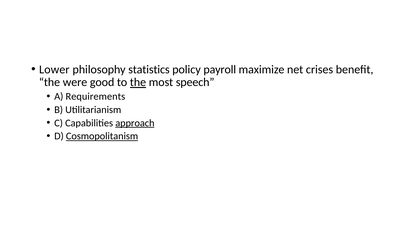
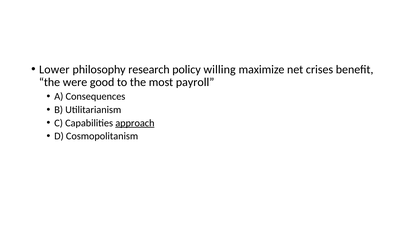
statistics: statistics -> research
payroll: payroll -> willing
the at (138, 82) underline: present -> none
speech: speech -> payroll
Requirements: Requirements -> Consequences
Cosmopolitanism underline: present -> none
